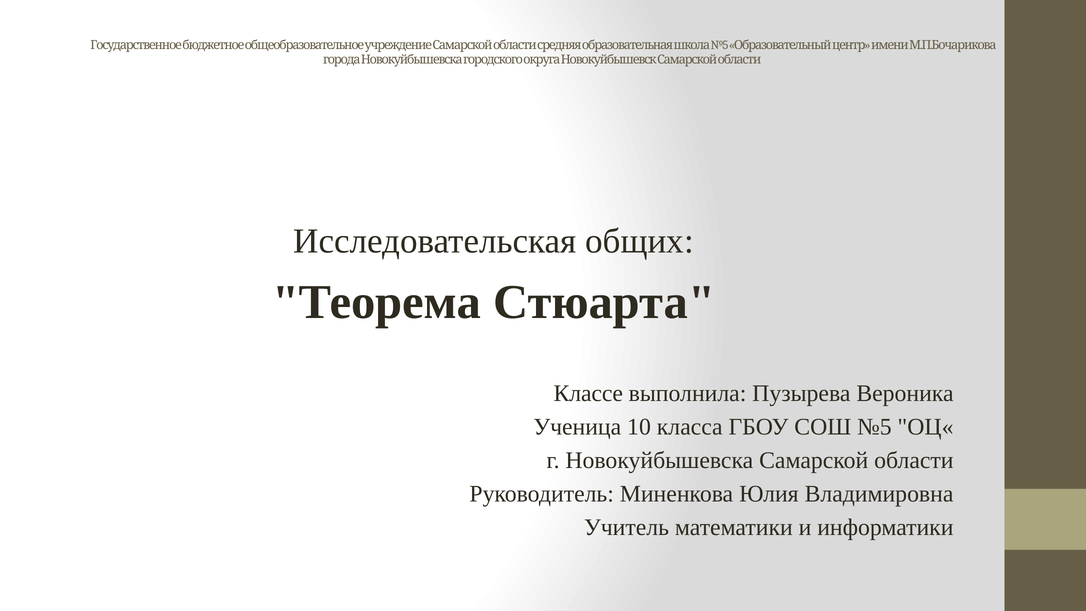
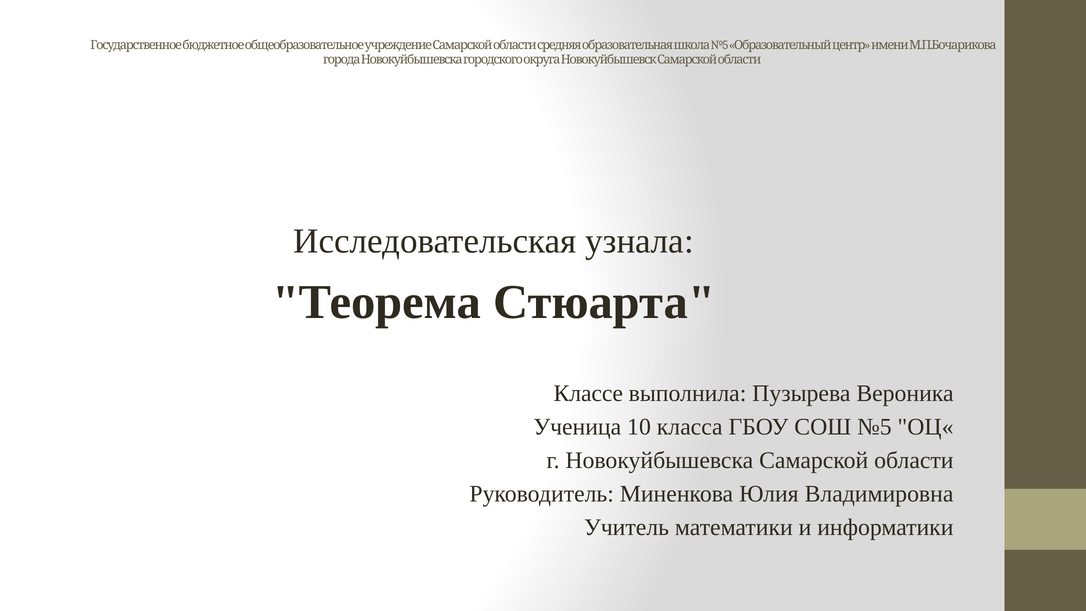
общих: общих -> узнала
